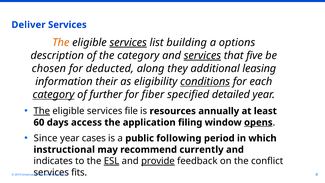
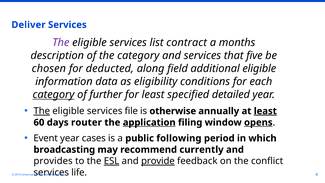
The at (61, 42) colour: orange -> purple
services at (128, 42) underline: present -> none
building: building -> contract
options: options -> months
services at (202, 55) underline: present -> none
they: they -> field
additional leasing: leasing -> eligible
their: their -> data
conditions underline: present -> none
for fiber: fiber -> least
resources: resources -> otherwise
least at (265, 111) underline: none -> present
access: access -> router
application underline: none -> present
Since: Since -> Event
instructional: instructional -> broadcasting
indicates: indicates -> provides
fits: fits -> life
